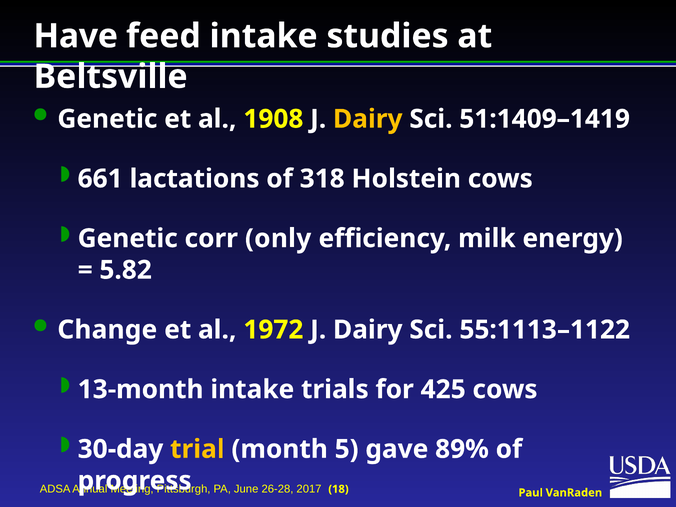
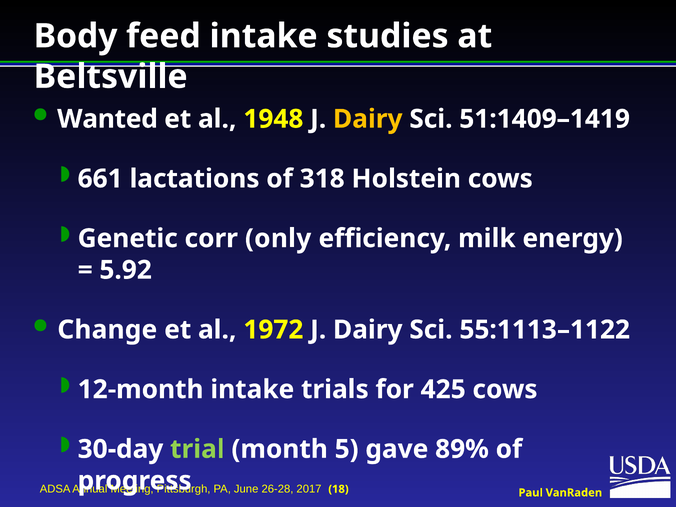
Have: Have -> Body
Genetic at (107, 119): Genetic -> Wanted
1908: 1908 -> 1948
5.82: 5.82 -> 5.92
13-month: 13-month -> 12-month
trial colour: yellow -> light green
